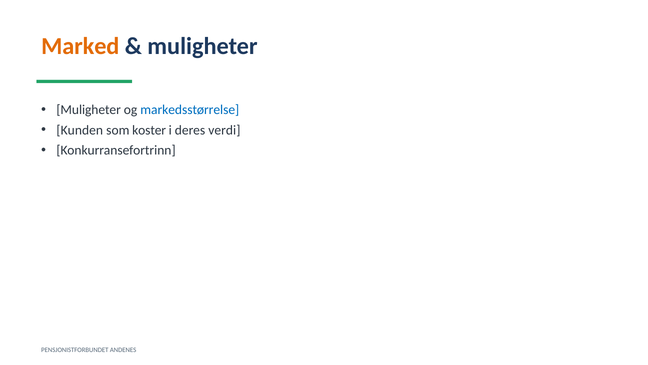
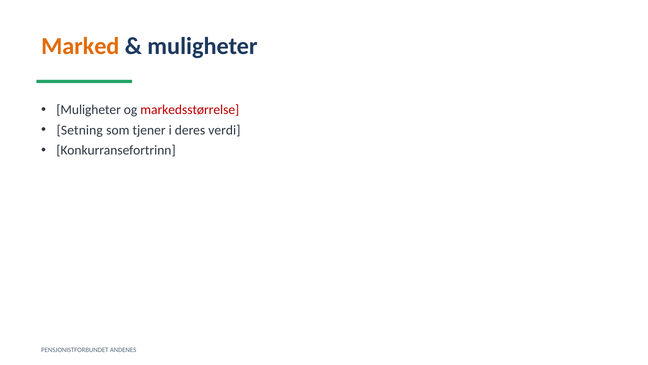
markedsstørrelse colour: blue -> red
Kunden: Kunden -> Setning
koster: koster -> tjener
